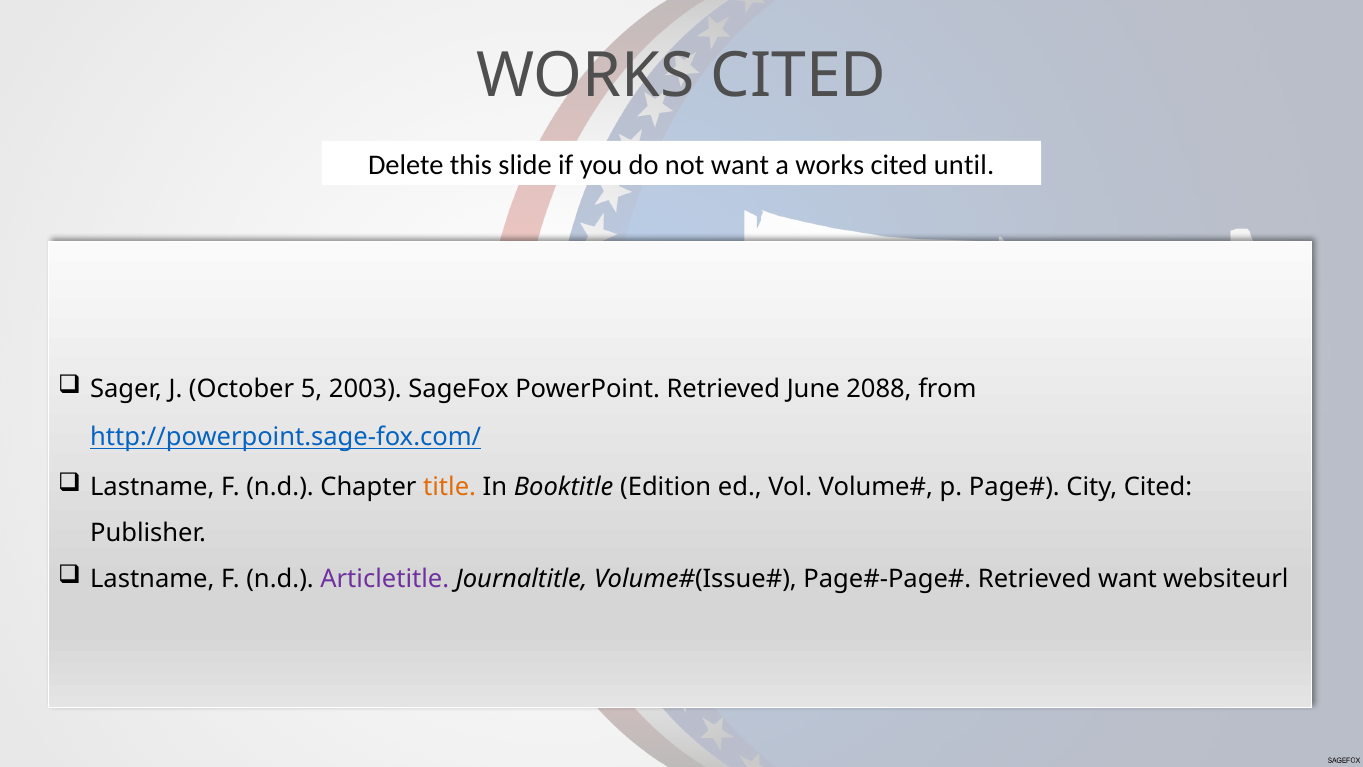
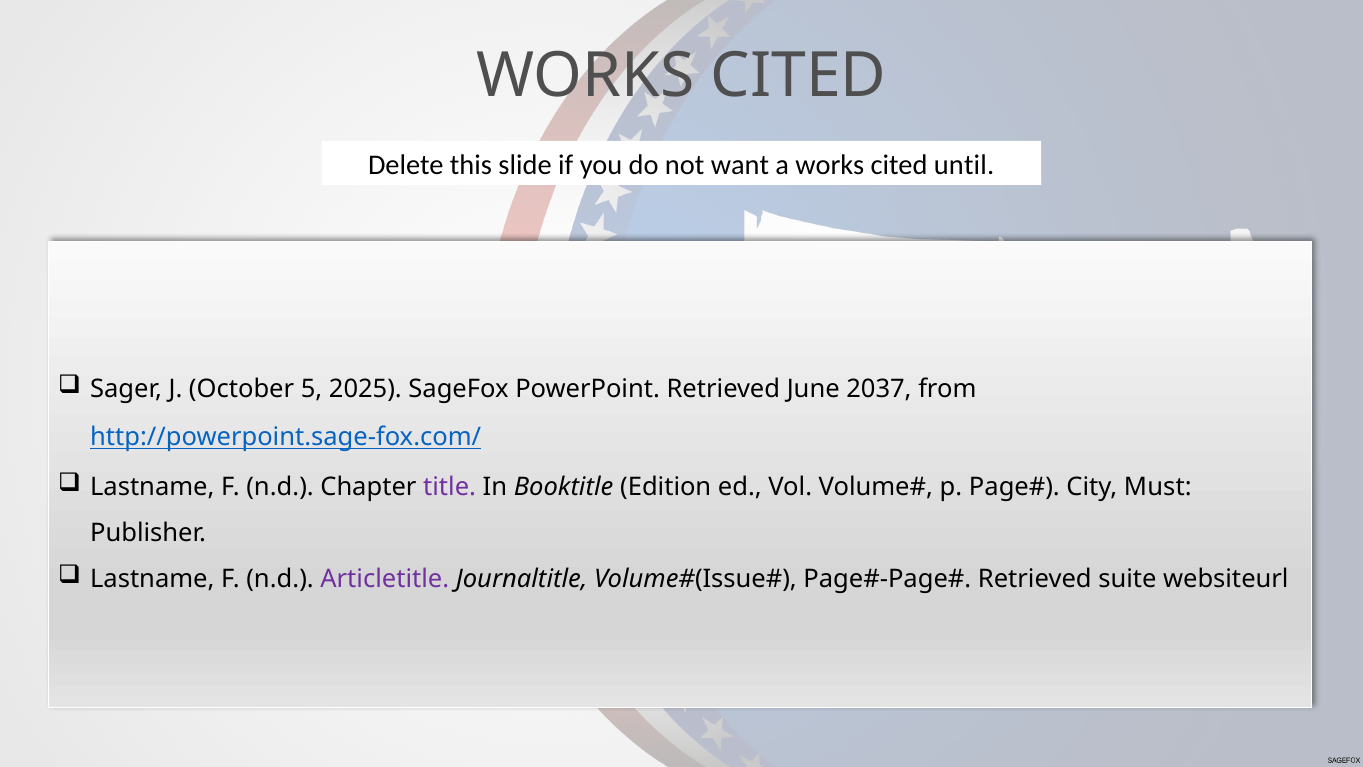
2003: 2003 -> 2025
2088: 2088 -> 2037
title colour: orange -> purple
City Cited: Cited -> Must
Retrieved want: want -> suite
